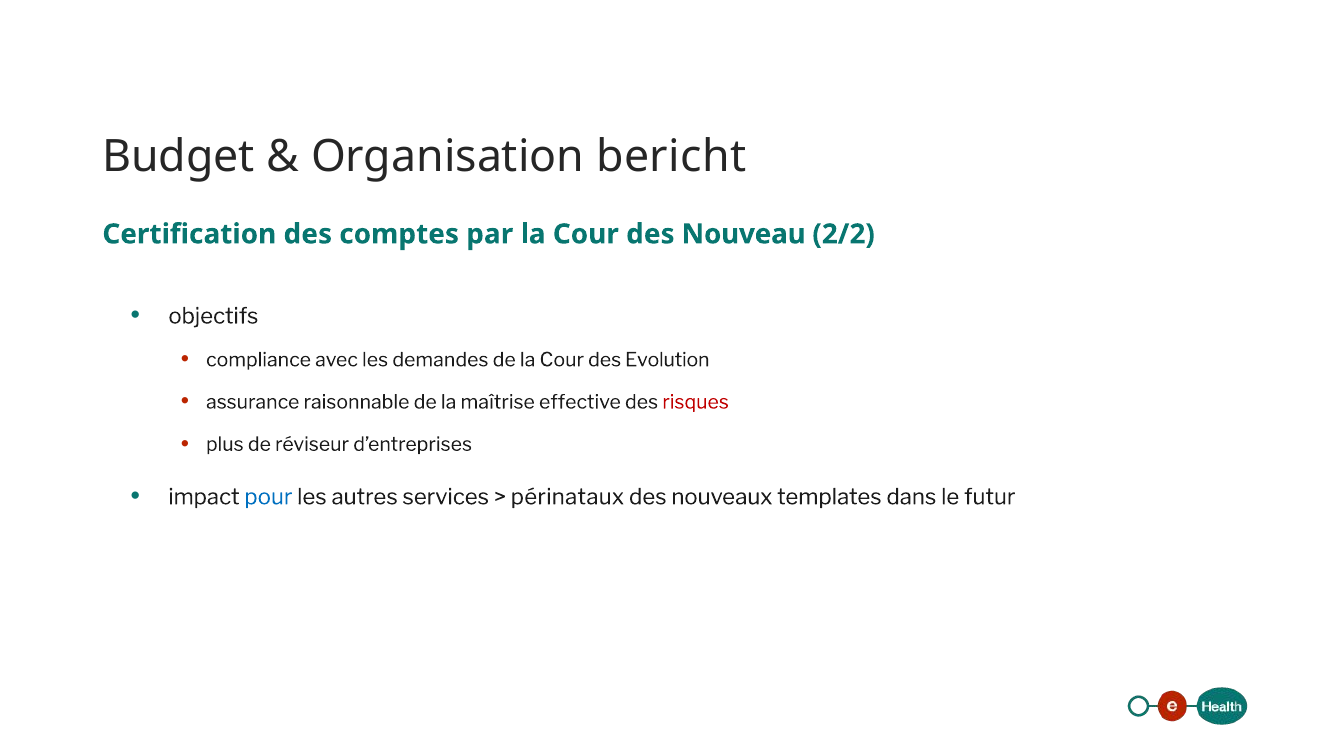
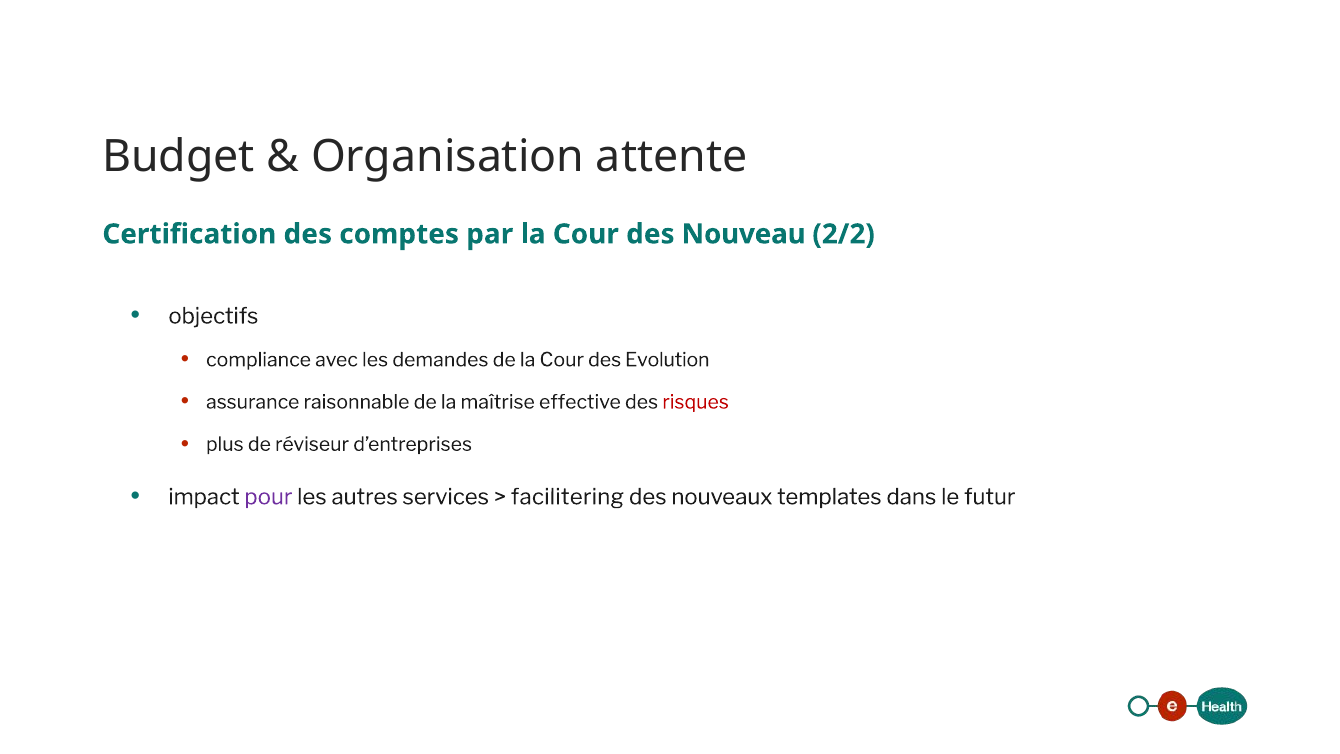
bericht: bericht -> attente
pour colour: blue -> purple
périnataux: périnataux -> facilitering
